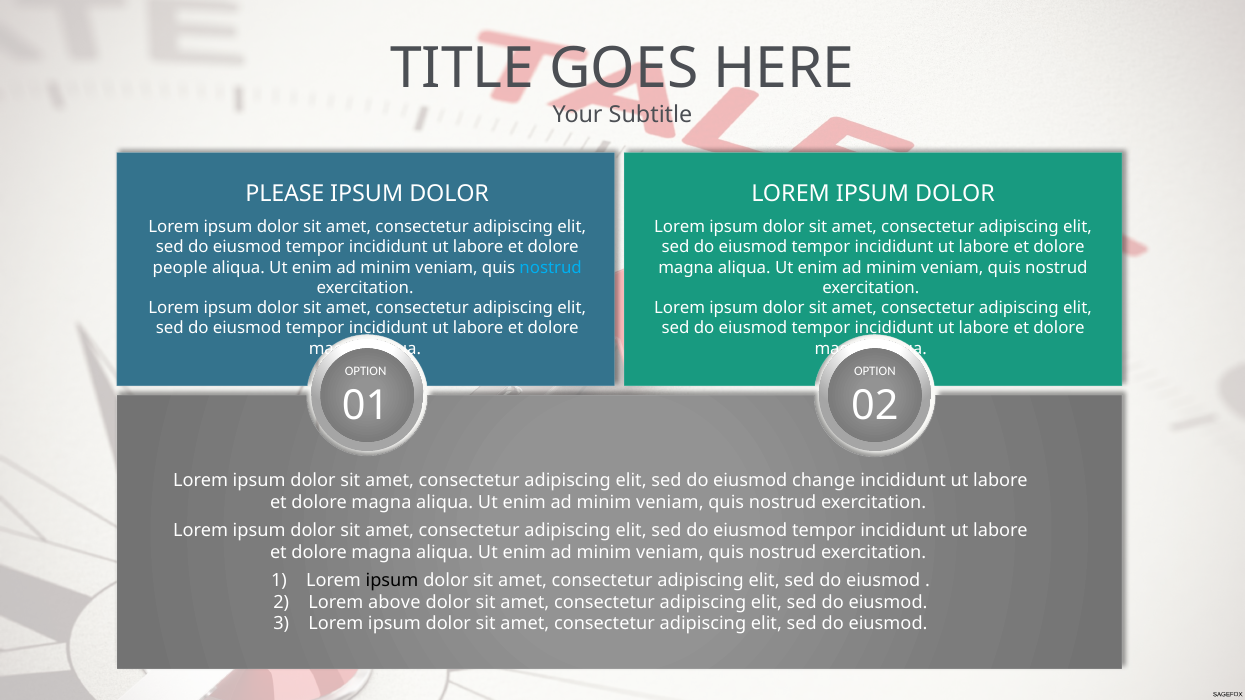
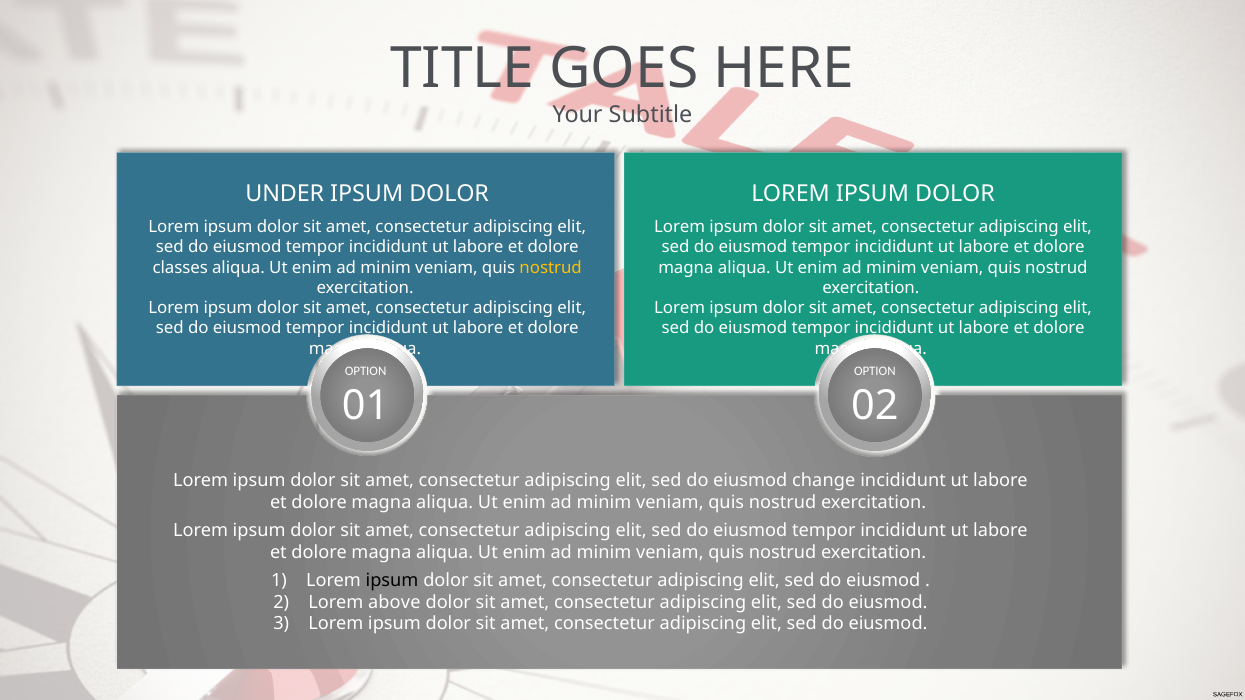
PLEASE: PLEASE -> UNDER
people: people -> classes
nostrud at (551, 268) colour: light blue -> yellow
